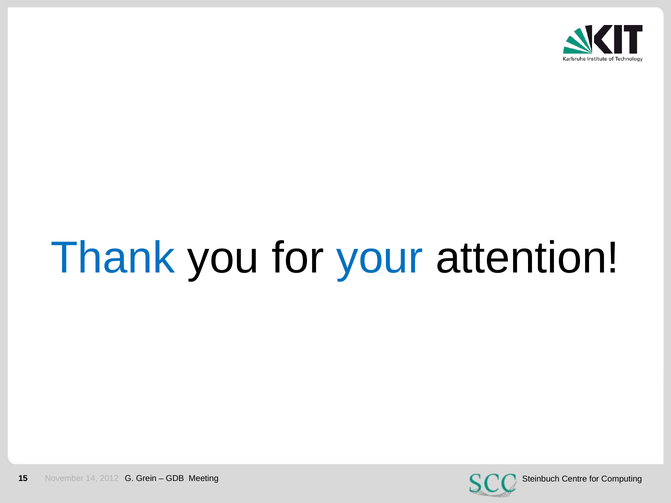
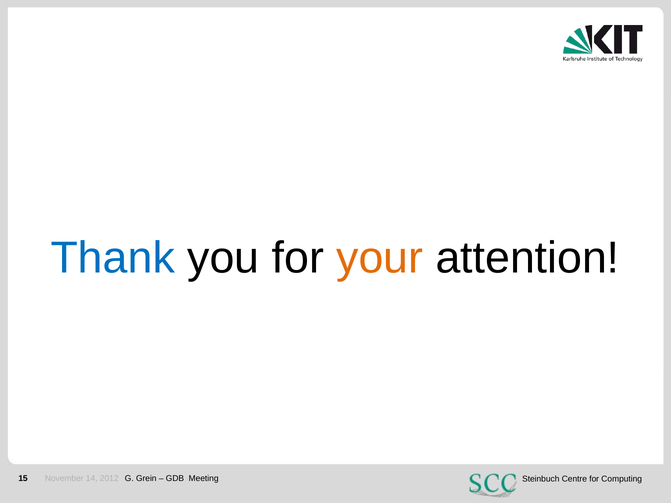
your colour: blue -> orange
